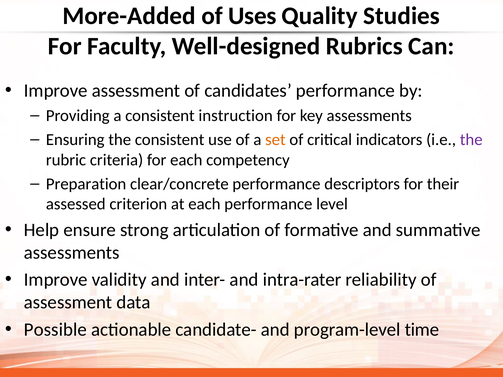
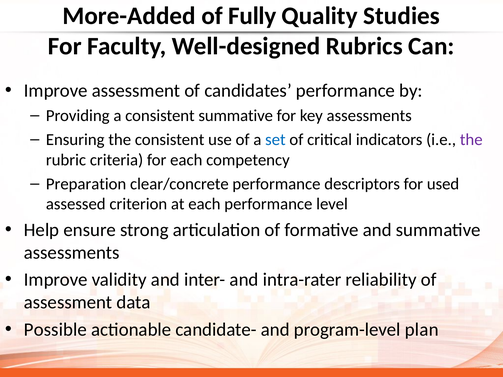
Uses: Uses -> Fully
consistent instruction: instruction -> summative
set colour: orange -> blue
their: their -> used
time: time -> plan
